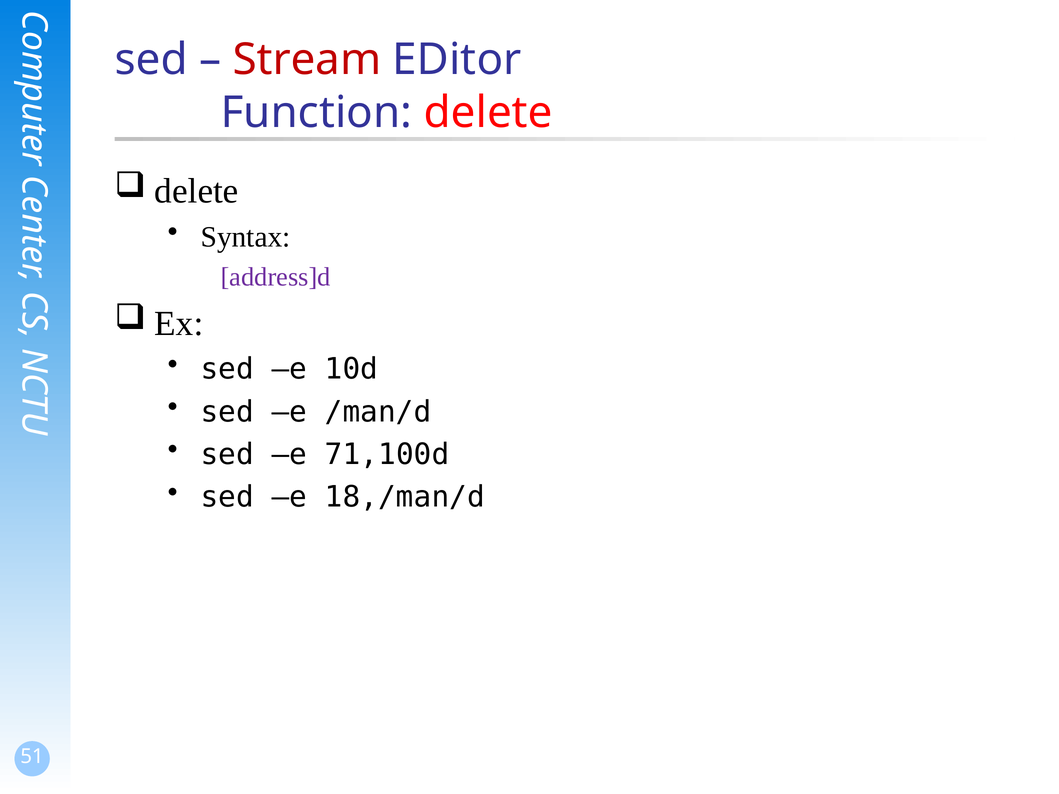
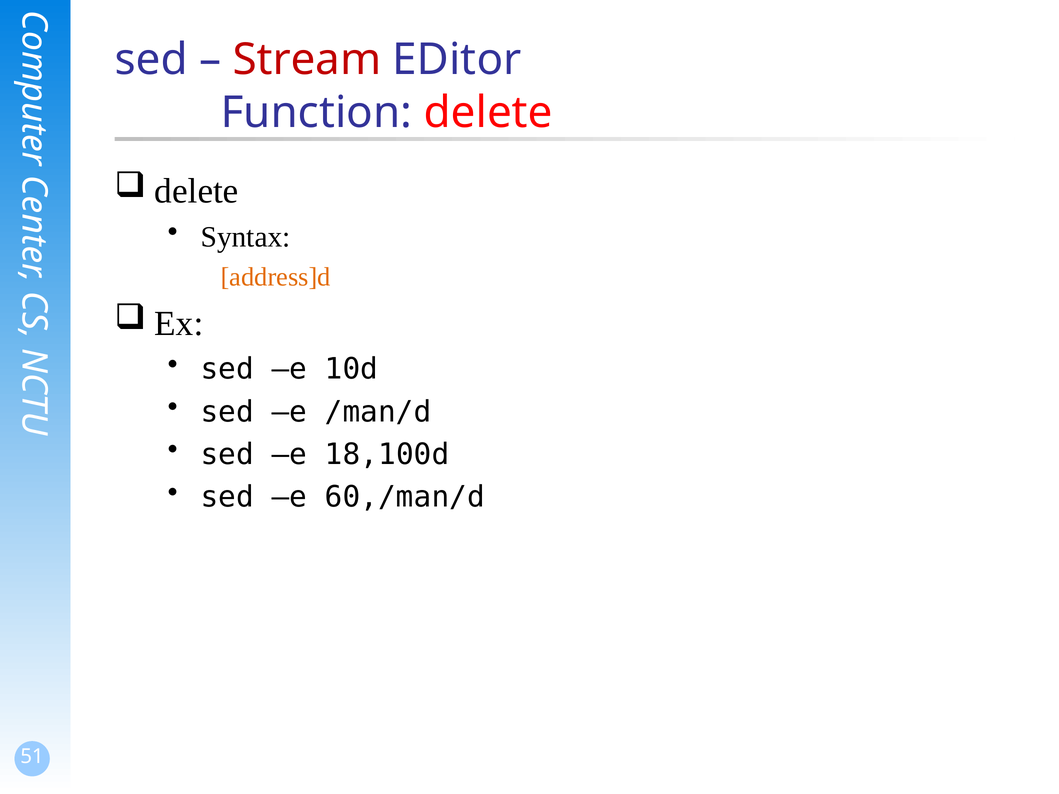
address]d colour: purple -> orange
71,100d: 71,100d -> 18,100d
18,/man/d: 18,/man/d -> 60,/man/d
